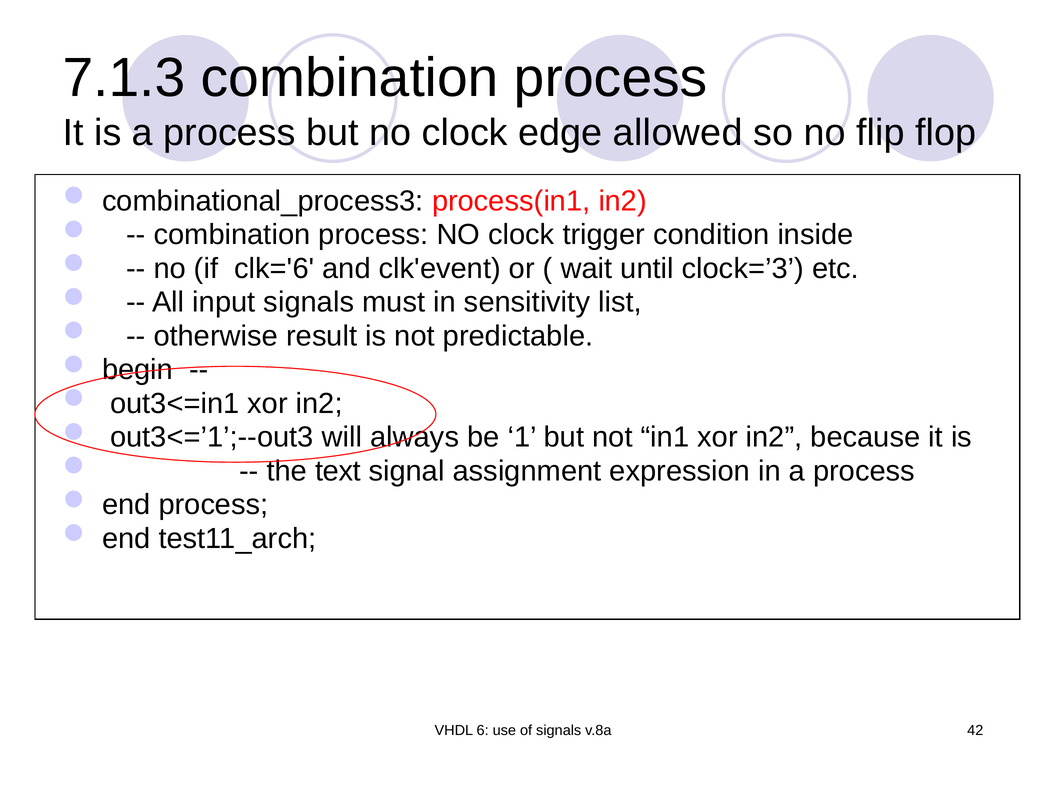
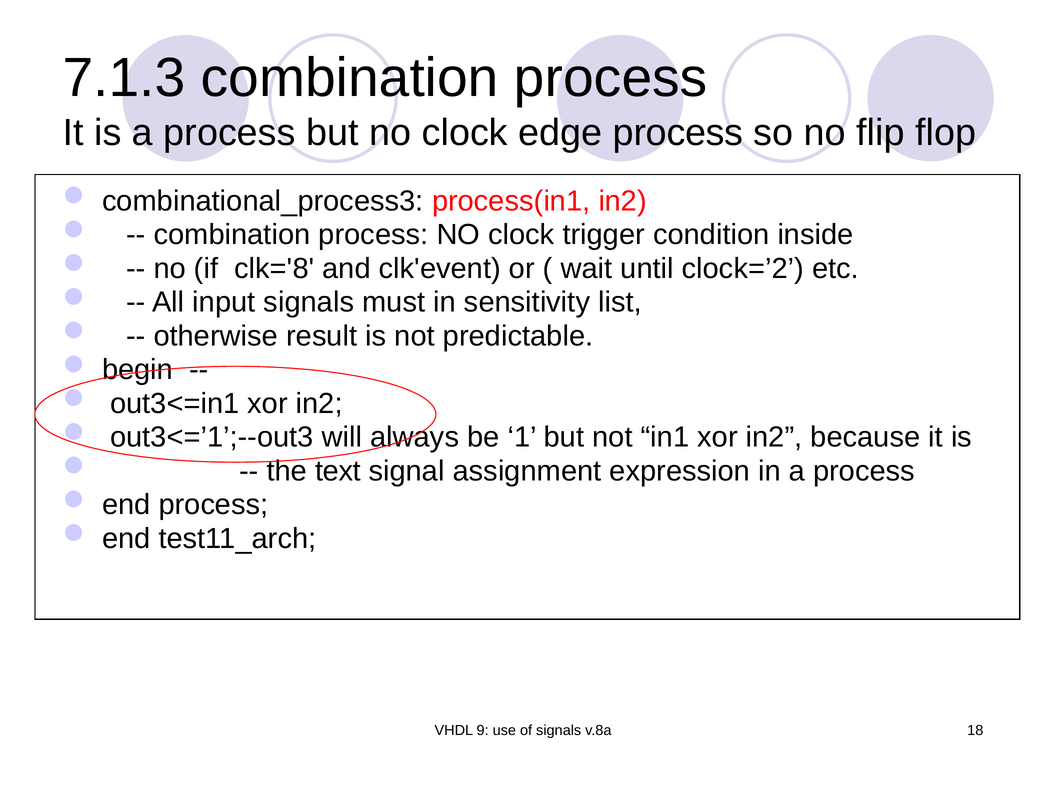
edge allowed: allowed -> process
clk='6: clk='6 -> clk='8
clock=’3: clock=’3 -> clock=’2
6: 6 -> 9
42: 42 -> 18
